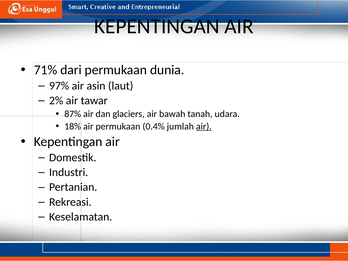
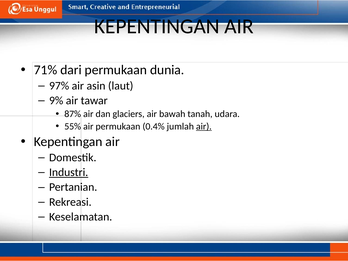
2%: 2% -> 9%
18%: 18% -> 55%
Industri underline: none -> present
